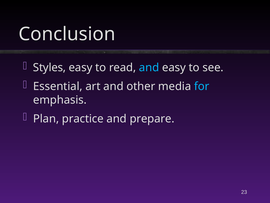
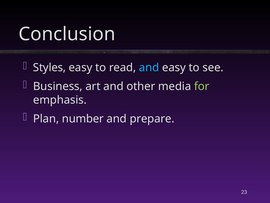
Essential: Essential -> Business
for colour: light blue -> light green
practice: practice -> number
